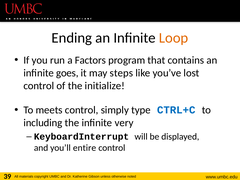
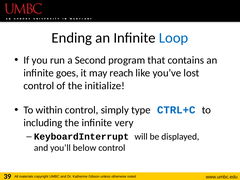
Loop colour: orange -> blue
Factors: Factors -> Second
steps: steps -> reach
meets: meets -> within
entire: entire -> below
